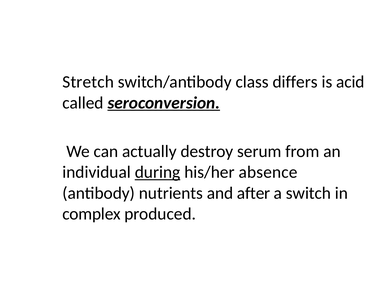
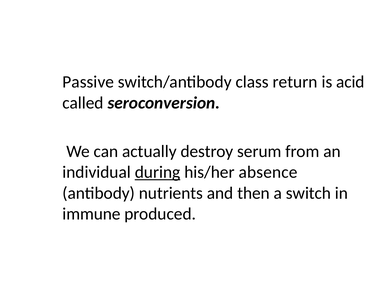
Stretch: Stretch -> Passive
differs: differs -> return
seroconversion underline: present -> none
after: after -> then
complex: complex -> immune
